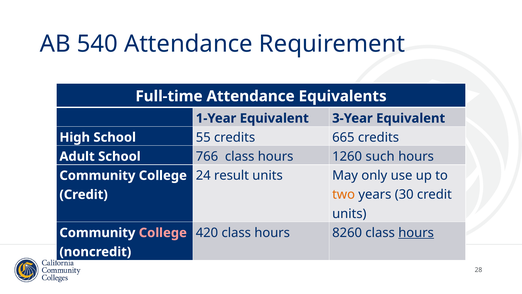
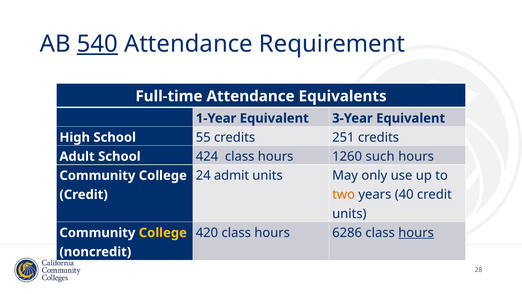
540 underline: none -> present
665: 665 -> 251
766: 766 -> 424
result: result -> admit
30: 30 -> 40
8260: 8260 -> 6286
College at (163, 233) colour: pink -> yellow
